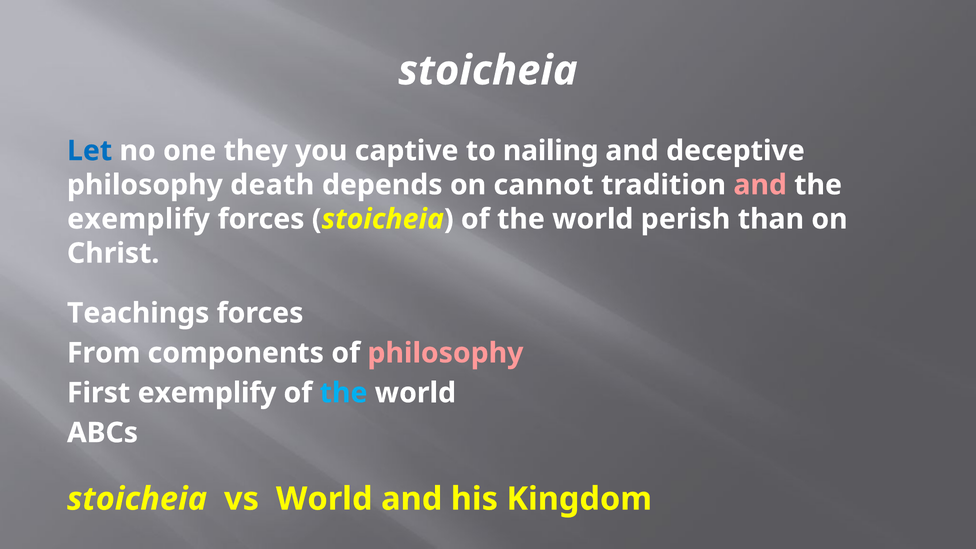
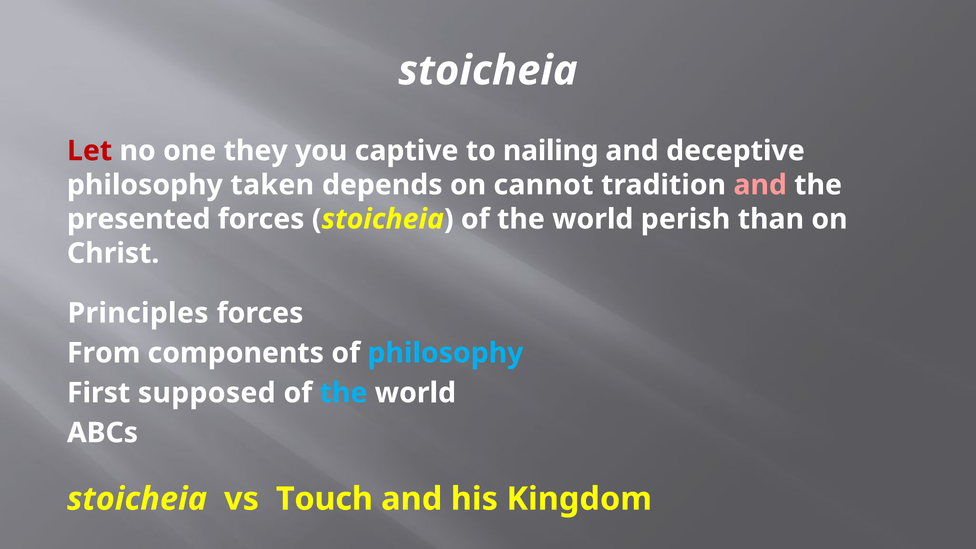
Let colour: blue -> red
death: death -> taken
exemplify at (139, 219): exemplify -> presented
Teachings: Teachings -> Principles
philosophy at (445, 353) colour: pink -> light blue
First exemplify: exemplify -> supposed
vs World: World -> Touch
